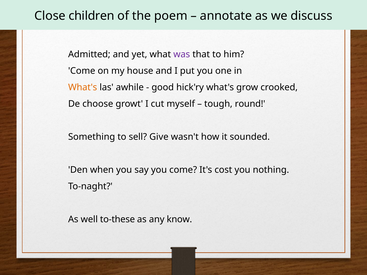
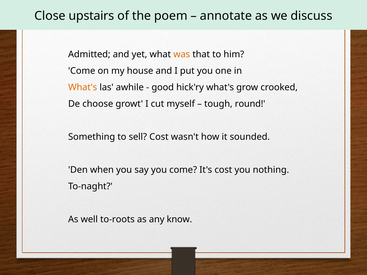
children: children -> upstairs
was colour: purple -> orange
sell Give: Give -> Cost
to-these: to-these -> to-roots
